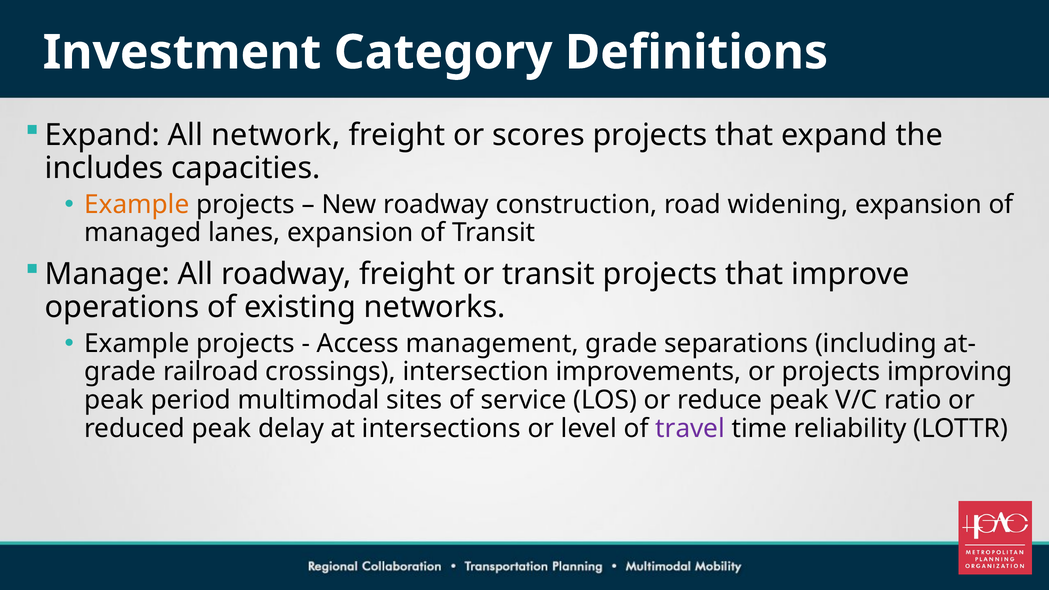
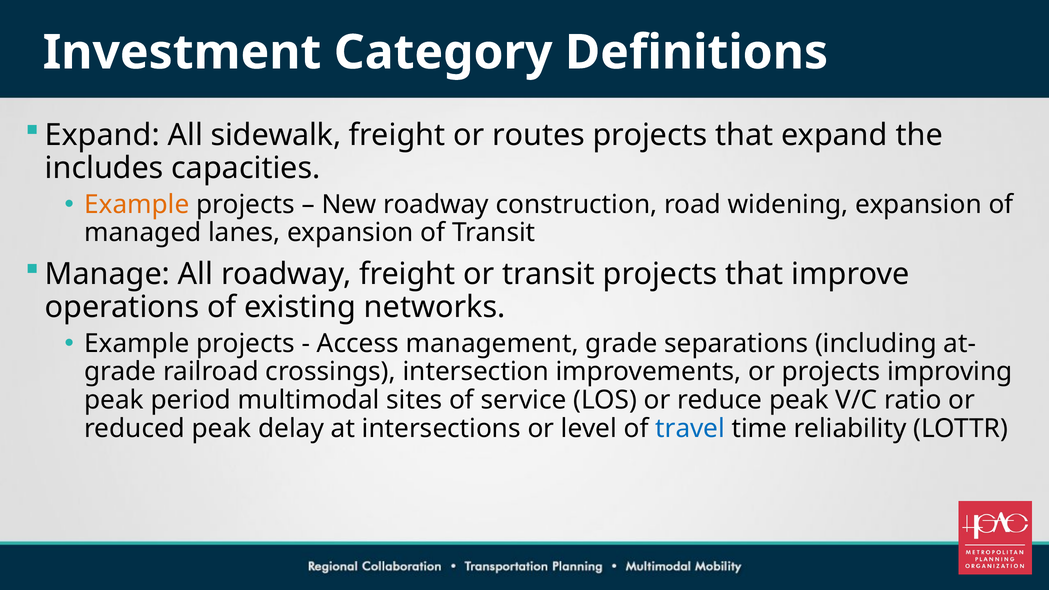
network: network -> sidewalk
scores: scores -> routes
travel colour: purple -> blue
